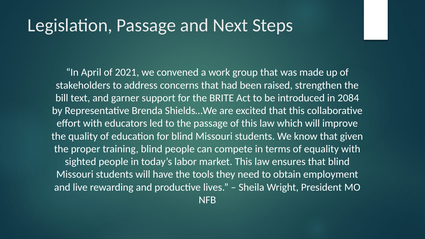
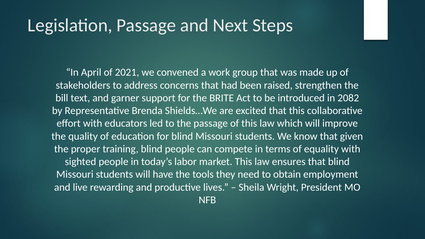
2084: 2084 -> 2082
